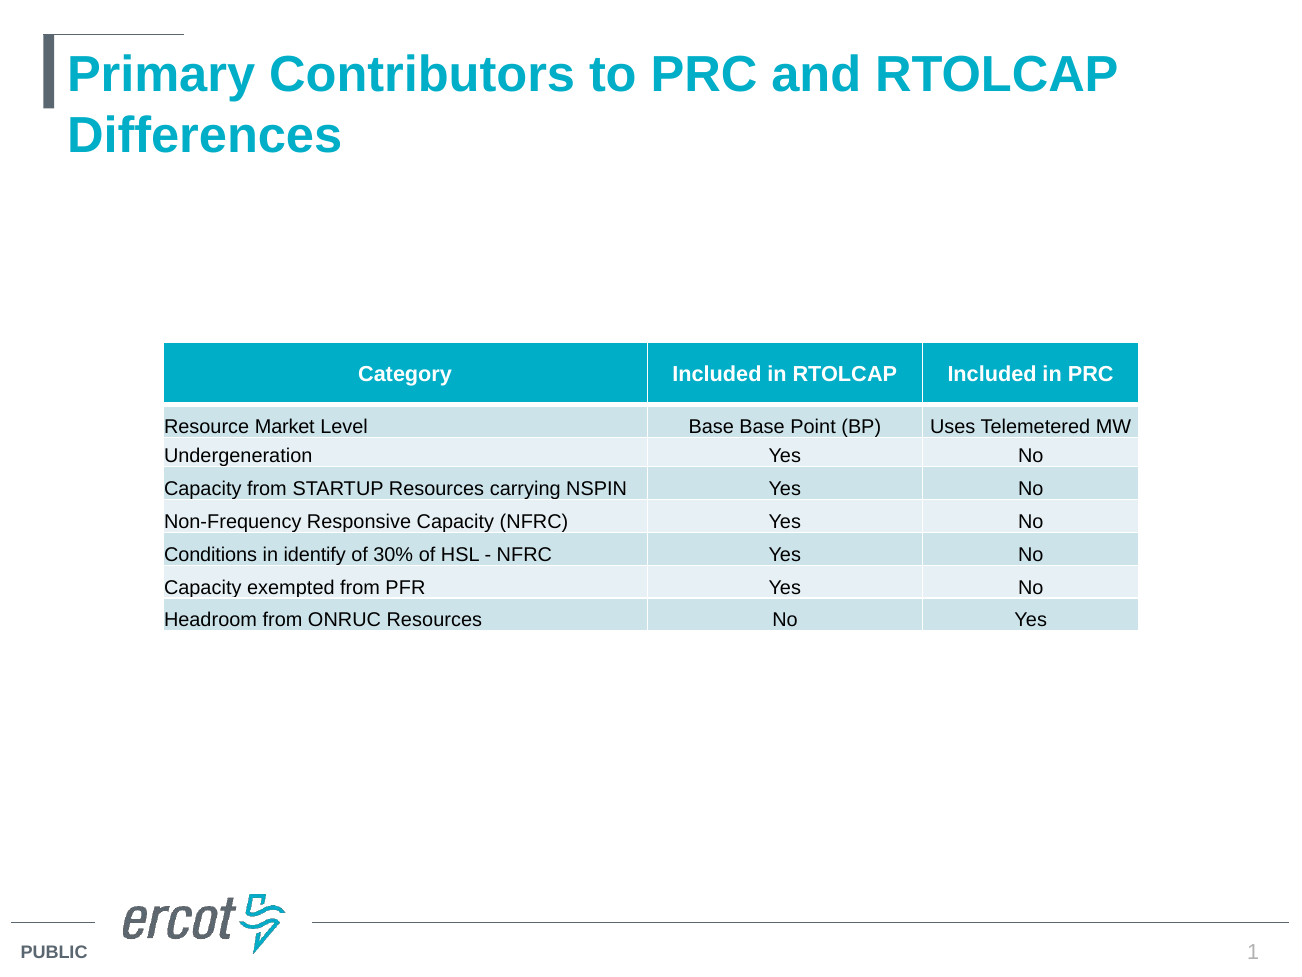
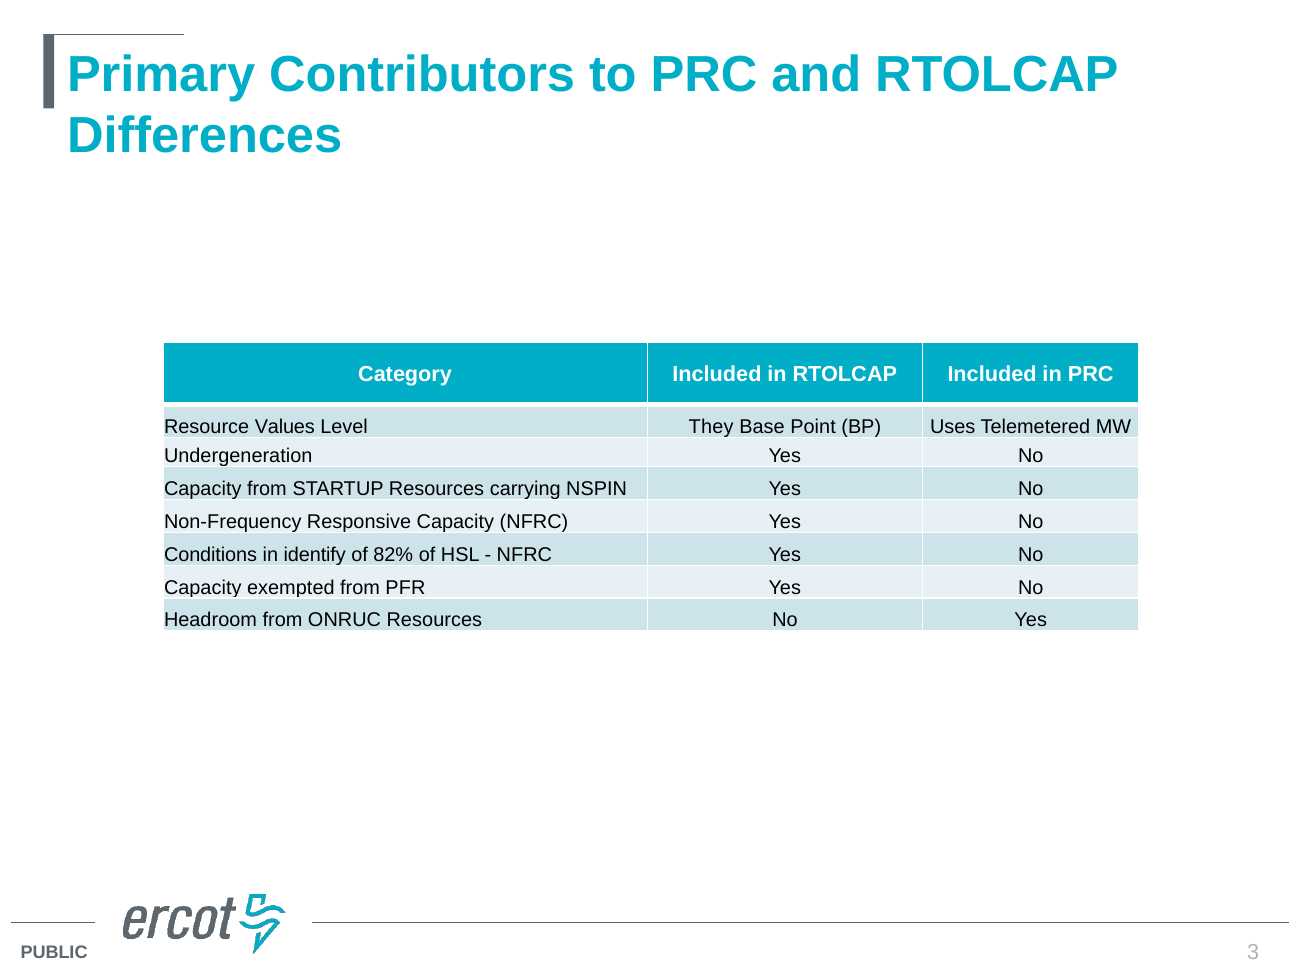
Market: Market -> Values
Level Base: Base -> They
30%: 30% -> 82%
1: 1 -> 3
